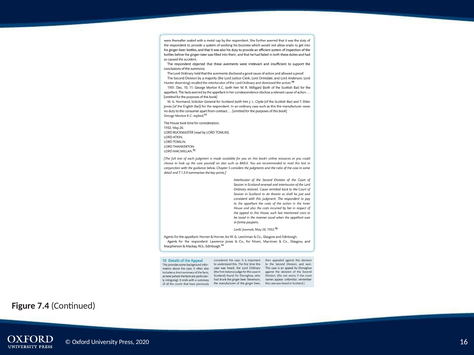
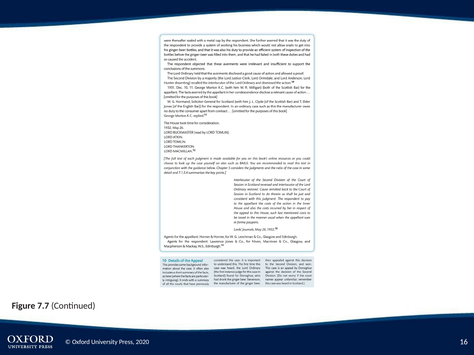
7.4: 7.4 -> 7.7
